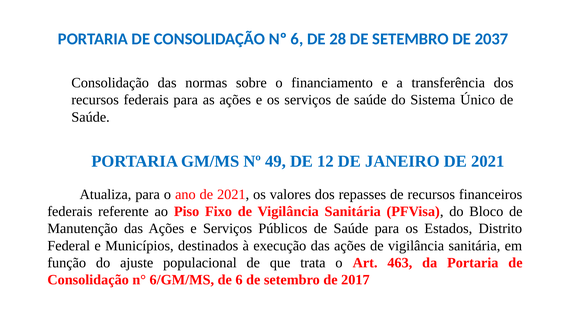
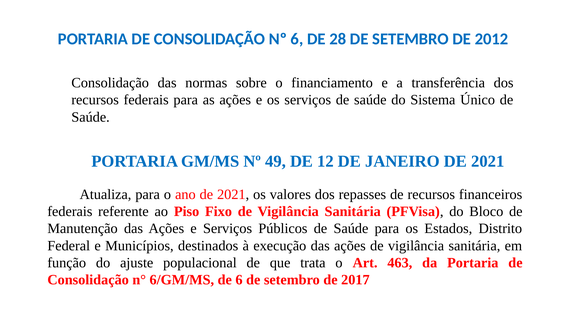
2037: 2037 -> 2012
